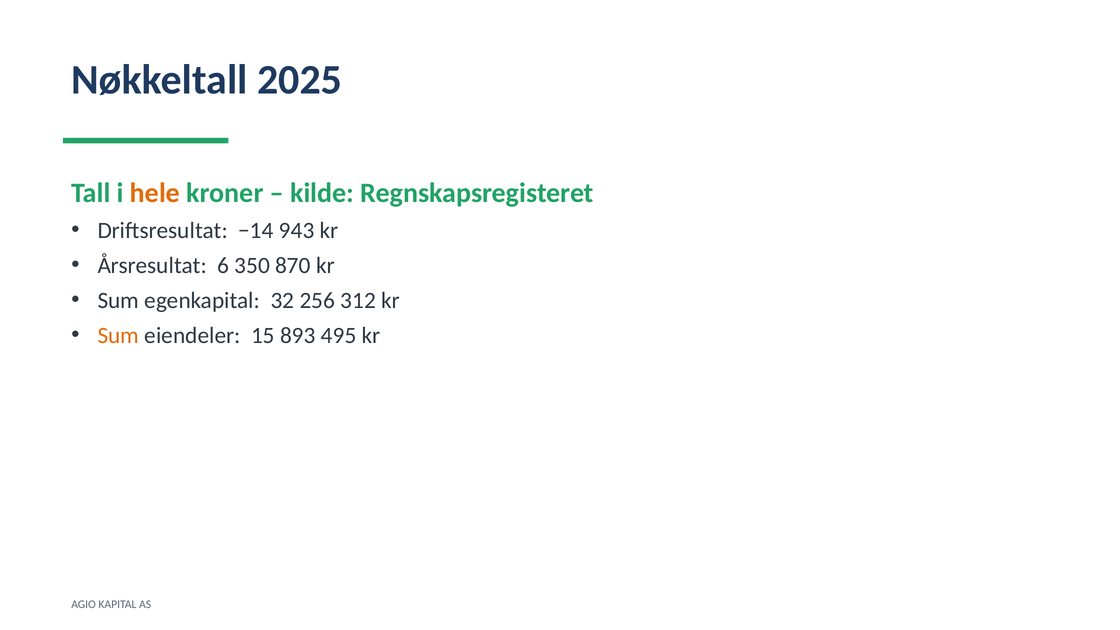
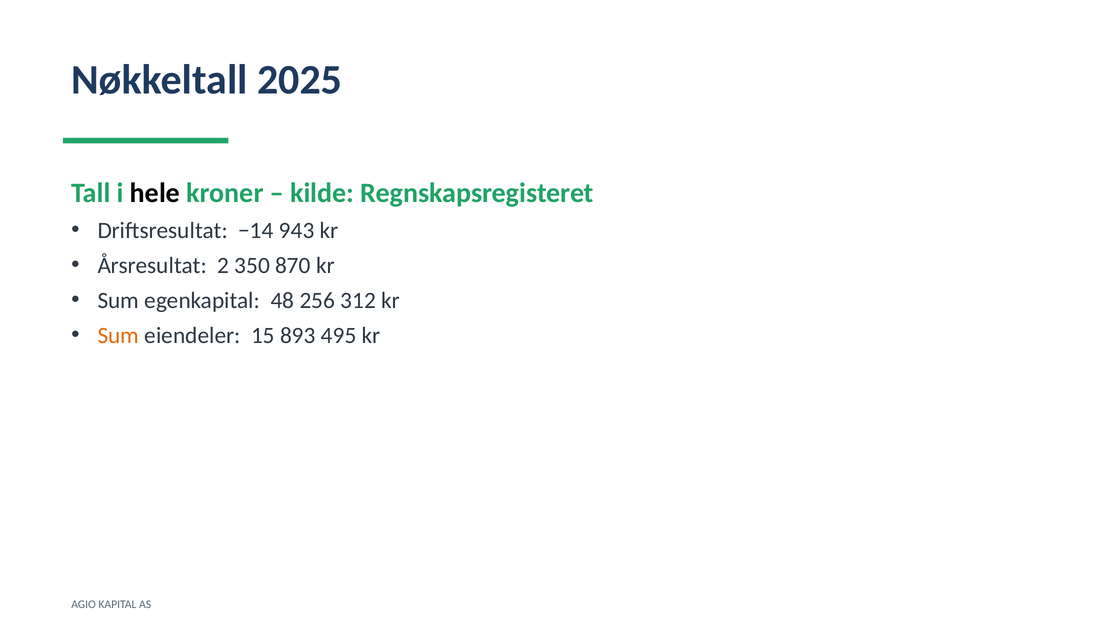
hele colour: orange -> black
6: 6 -> 2
32: 32 -> 48
